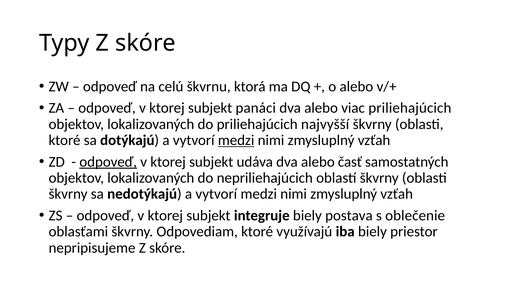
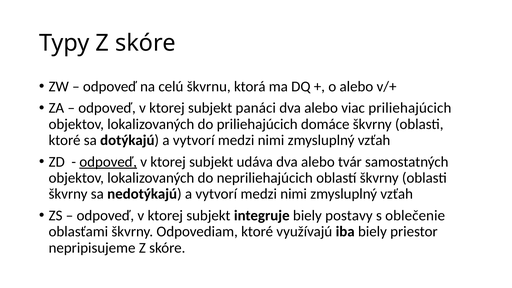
najvyšší: najvyšší -> domáce
medzi at (236, 140) underline: present -> none
časť: časť -> tvár
postava: postava -> postavy
